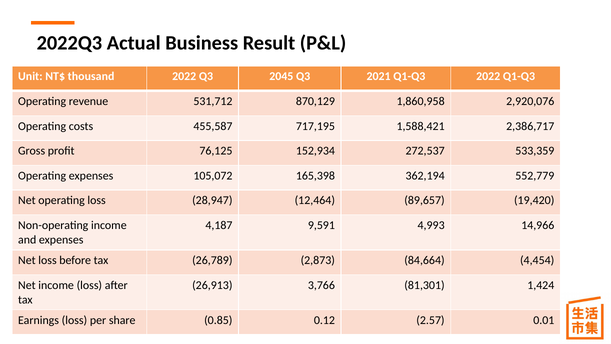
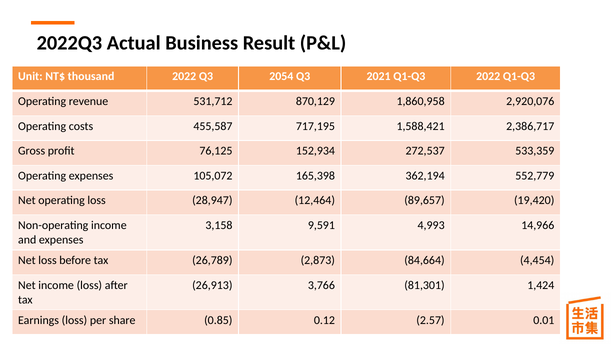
2045: 2045 -> 2054
4,187: 4,187 -> 3,158
